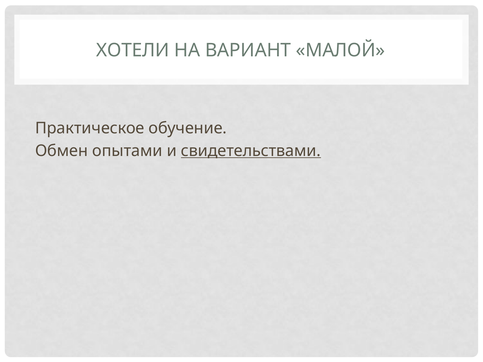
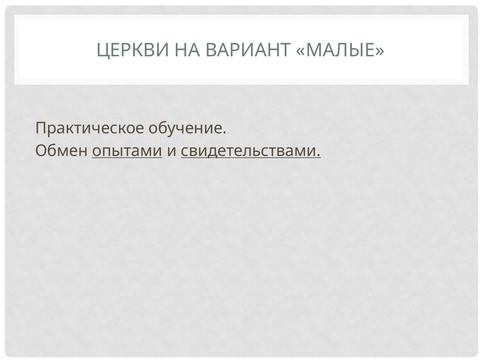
ХОТЕЛИ: ХОТЕЛИ -> ЦЕРКВИ
МАЛОЙ: МАЛОЙ -> МАЛЫЕ
опытами underline: none -> present
